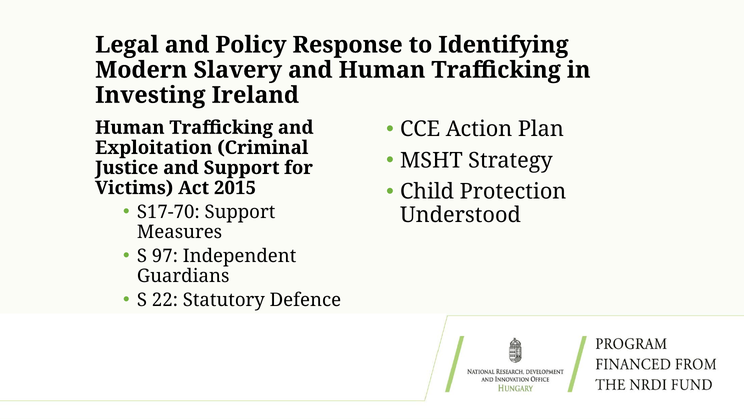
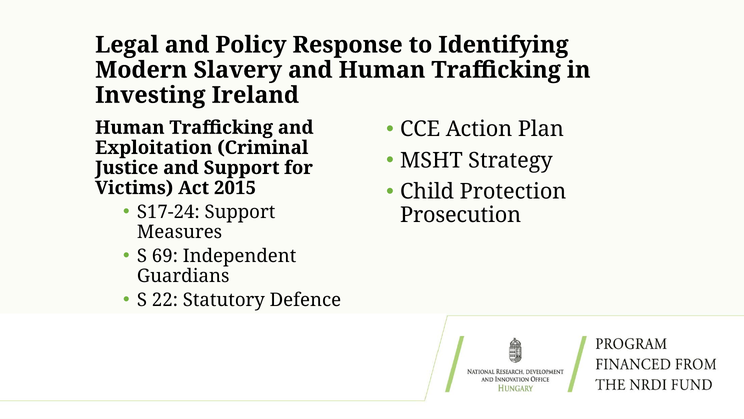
S17-70: S17-70 -> S17-24
Understood: Understood -> Prosecution
97: 97 -> 69
